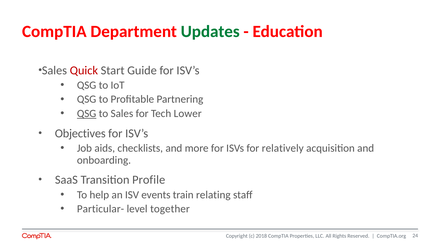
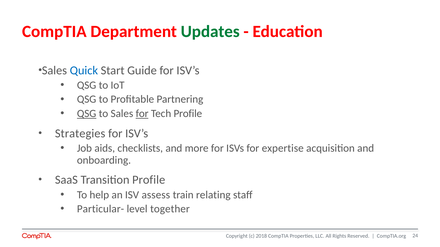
Quick colour: red -> blue
for at (142, 114) underline: none -> present
Tech Lower: Lower -> Profile
Objectives: Objectives -> Strategies
relatively: relatively -> expertise
events: events -> assess
